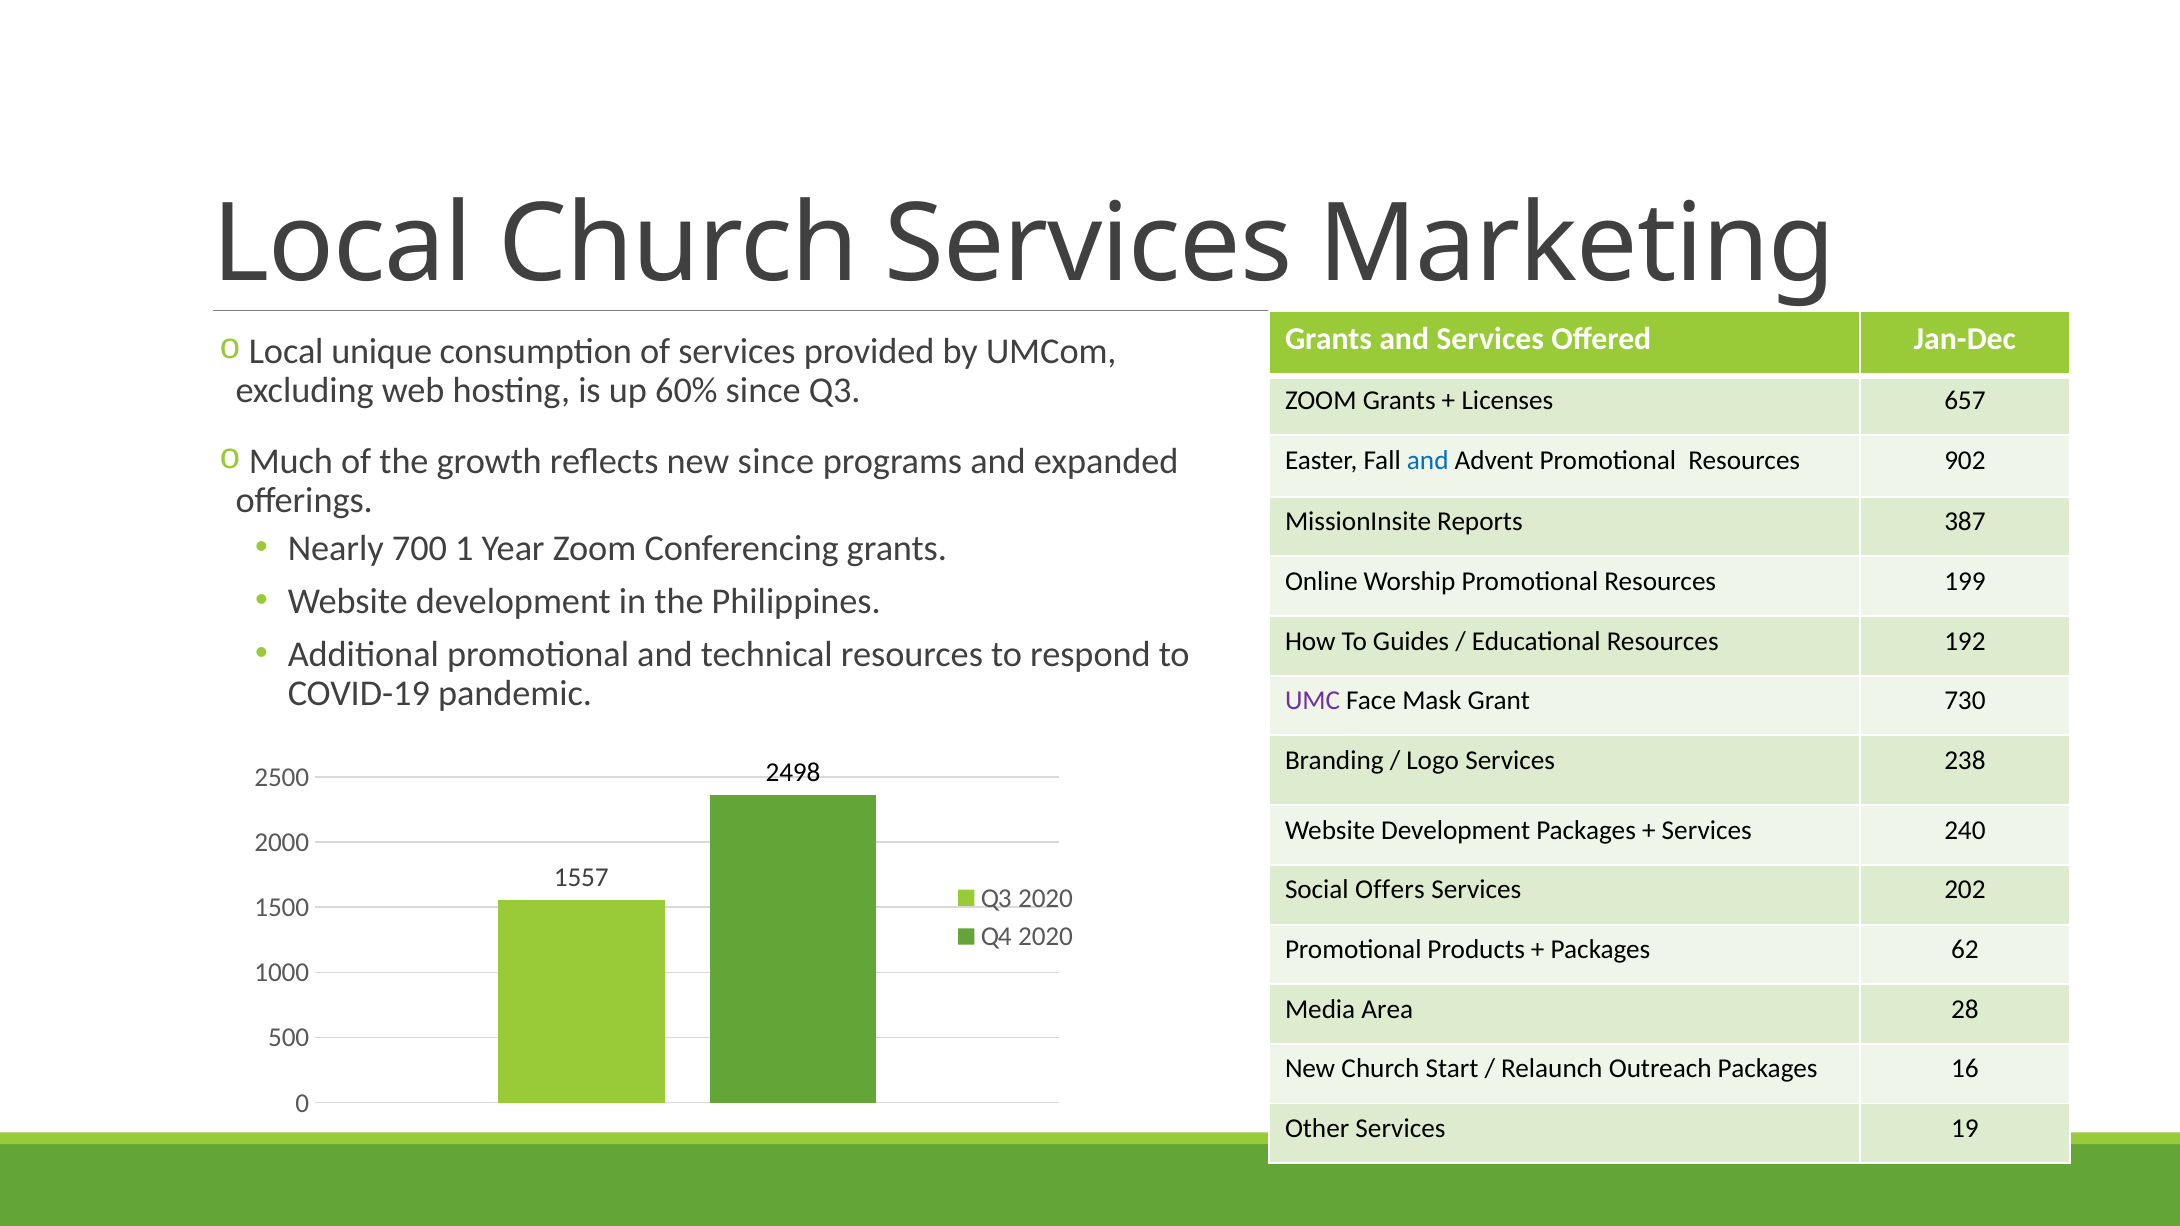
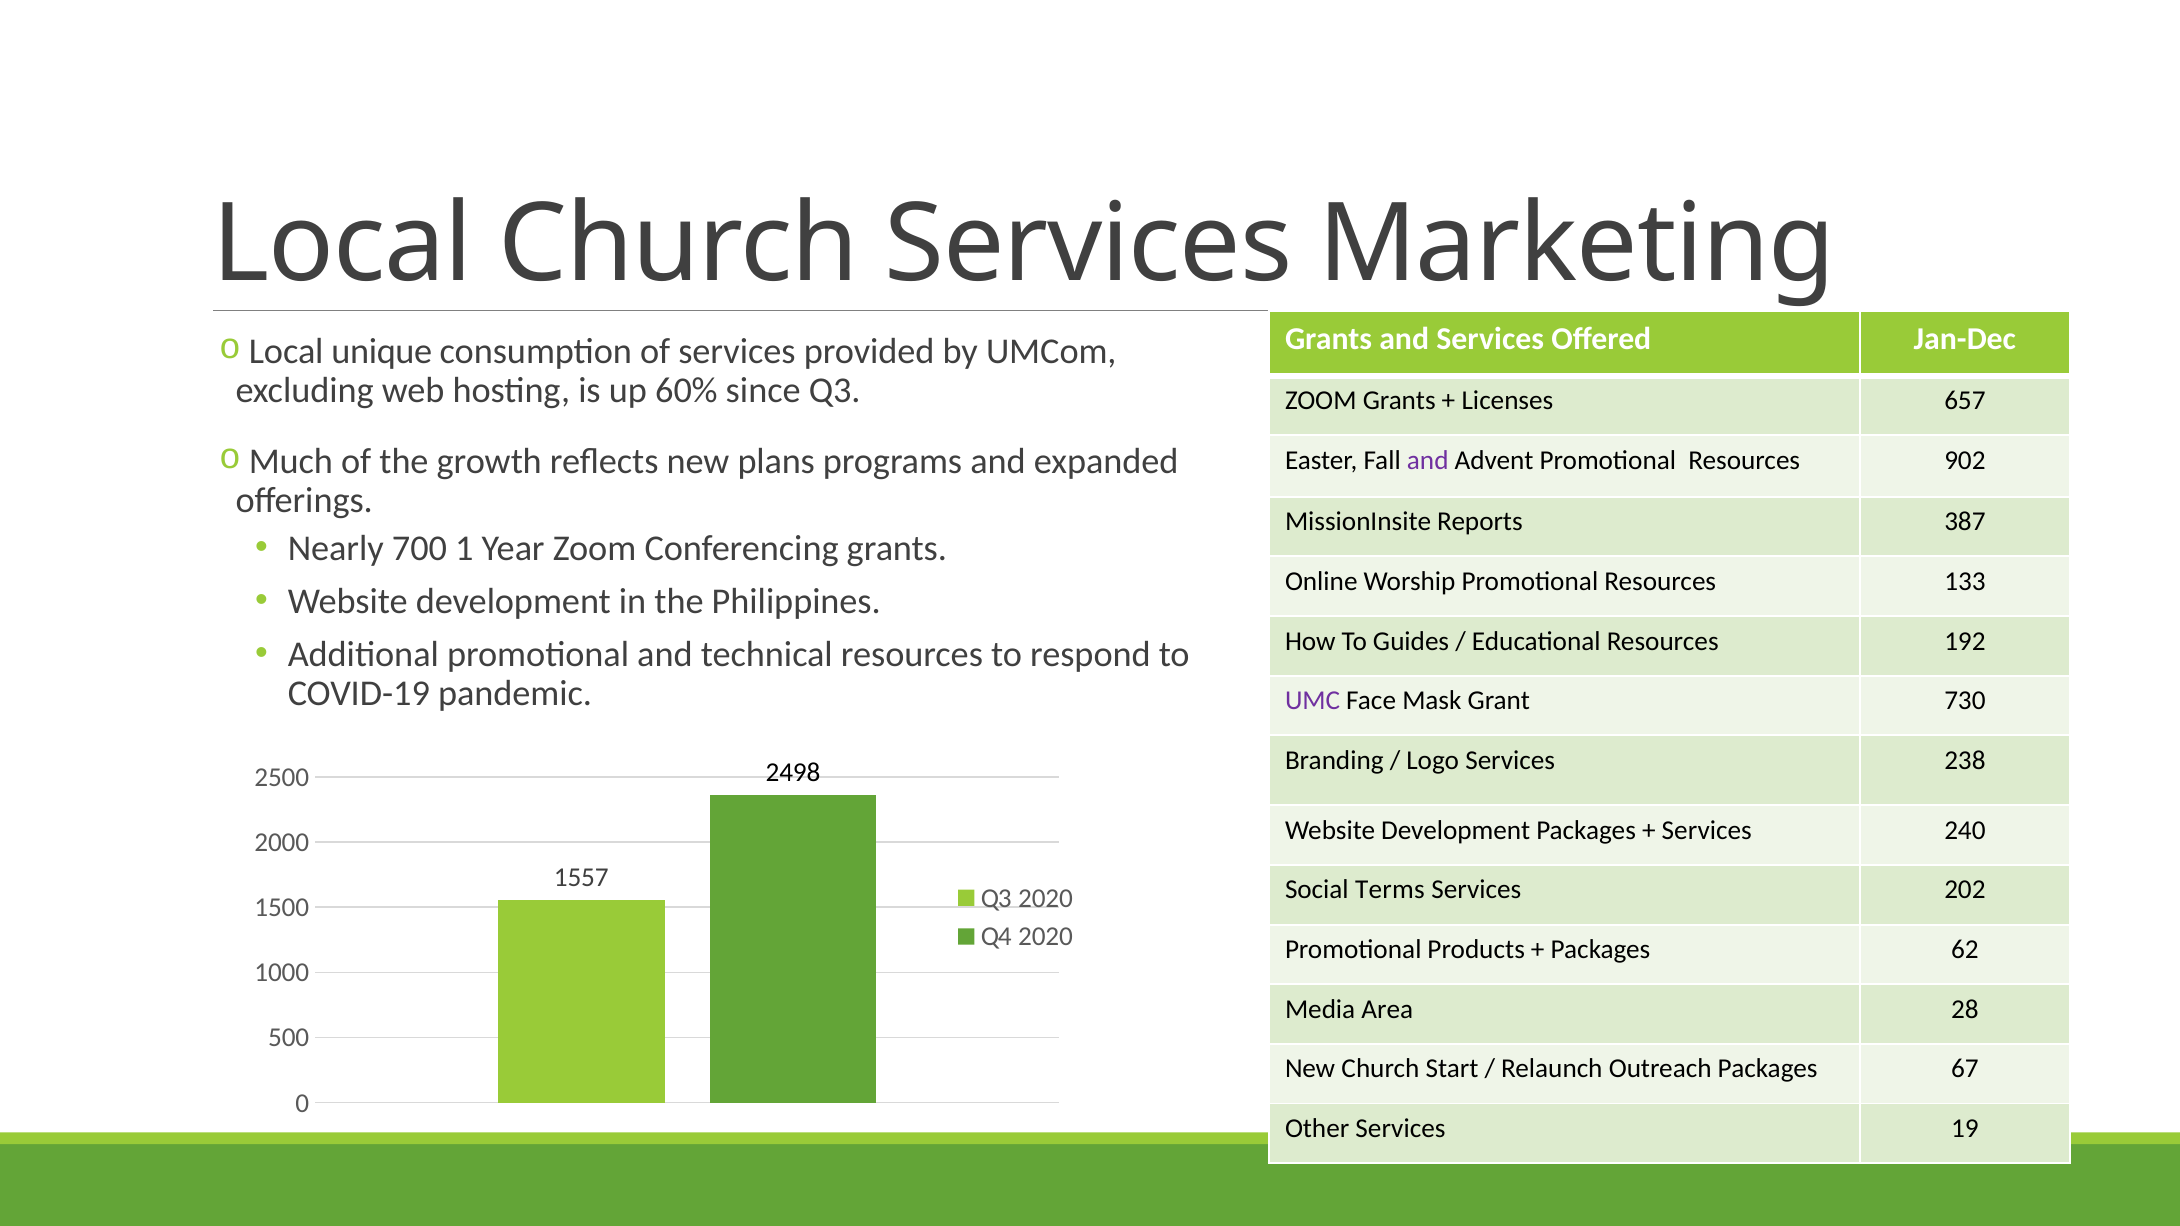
new since: since -> plans
and at (1428, 460) colour: blue -> purple
199: 199 -> 133
Offers: Offers -> Terms
16: 16 -> 67
